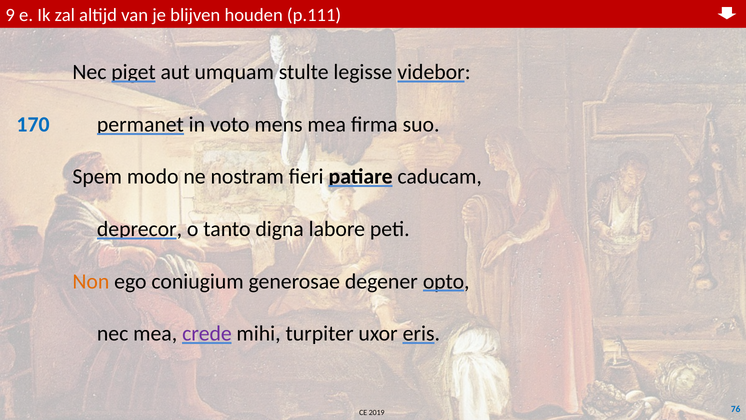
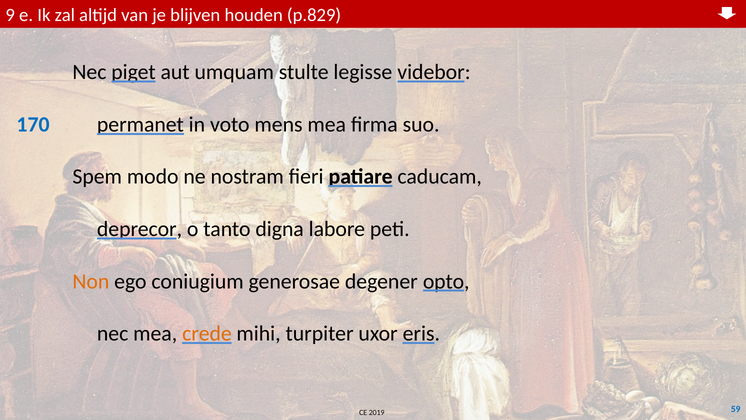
p.111: p.111 -> p.829
crede colour: purple -> orange
76: 76 -> 59
